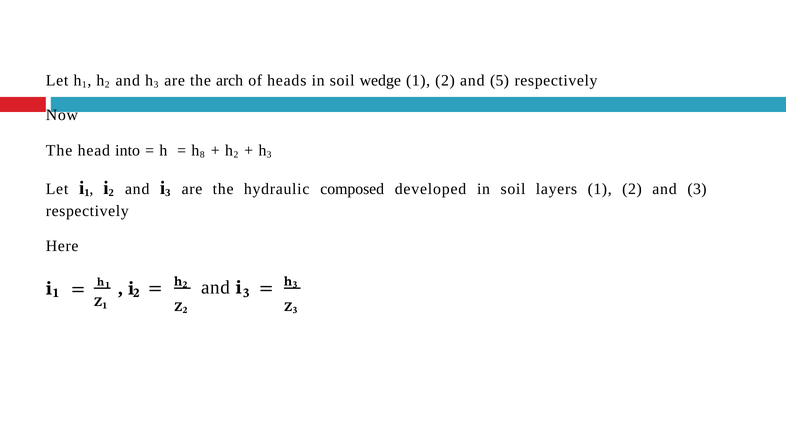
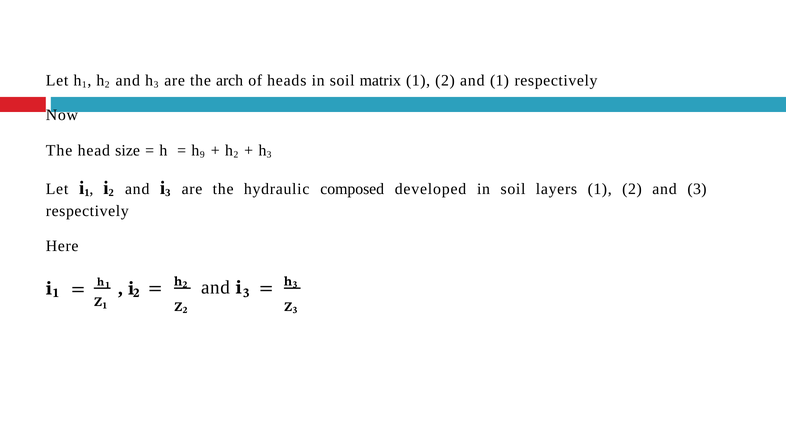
wedge: wedge -> matrix
and 5: 5 -> 1
into: into -> size
8: 8 -> 9
